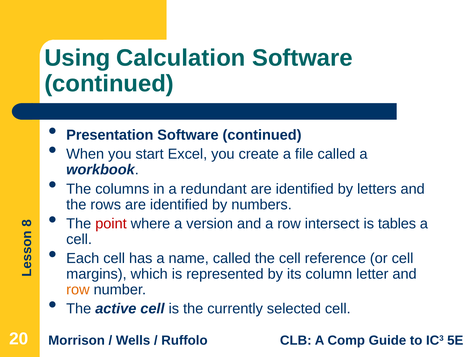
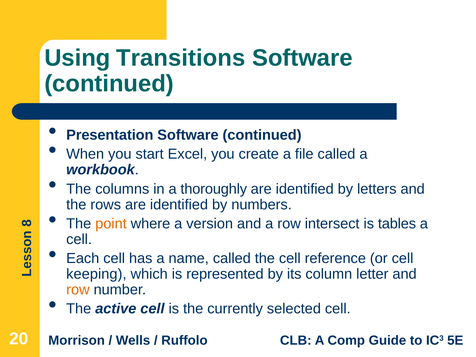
Calculation: Calculation -> Transitions
redundant: redundant -> thoroughly
point colour: red -> orange
margins: margins -> keeping
